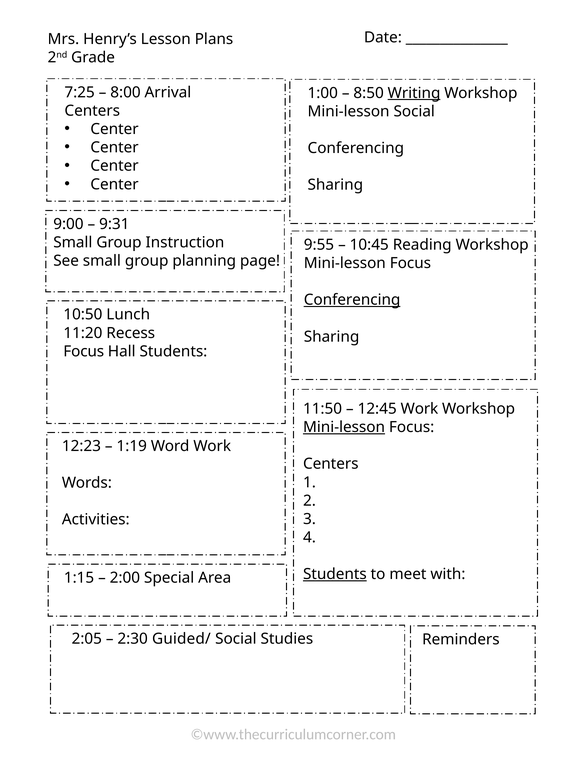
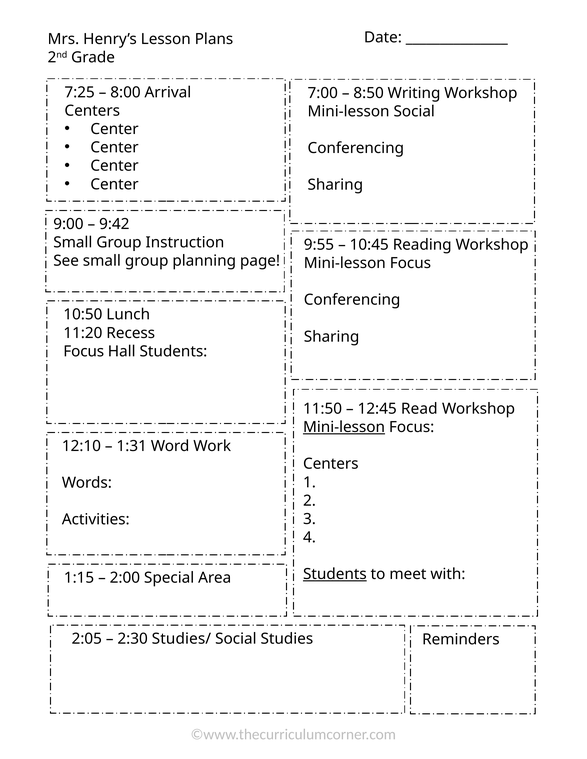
1:00: 1:00 -> 7:00
Writing underline: present -> none
9:31: 9:31 -> 9:42
Conferencing at (352, 300) underline: present -> none
12:45 Work: Work -> Read
12:23: 12:23 -> 12:10
1:19: 1:19 -> 1:31
Guided/: Guided/ -> Studies/
